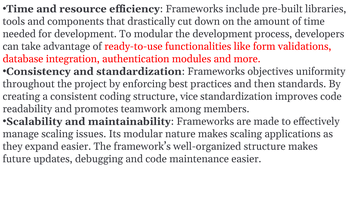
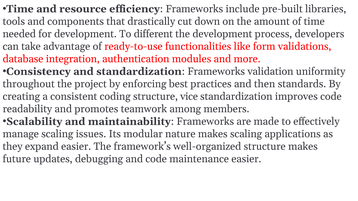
To modular: modular -> different
objectives: objectives -> validation
